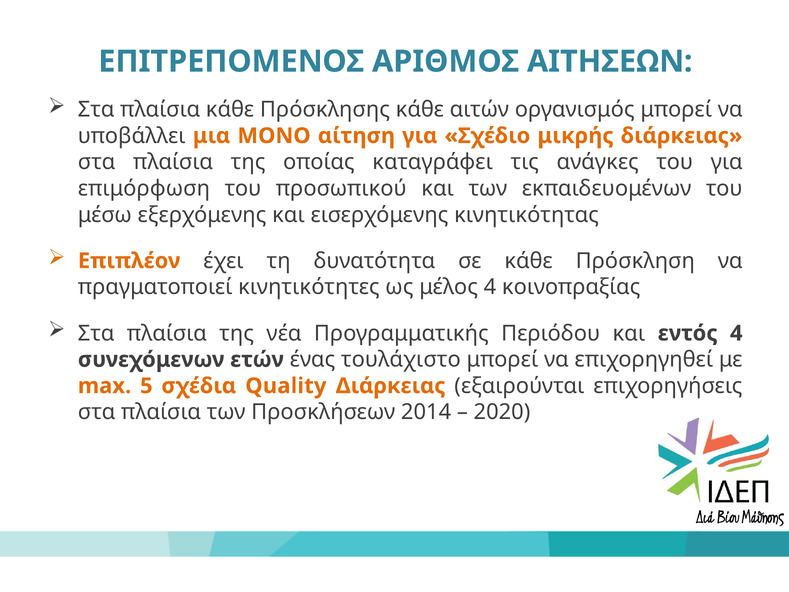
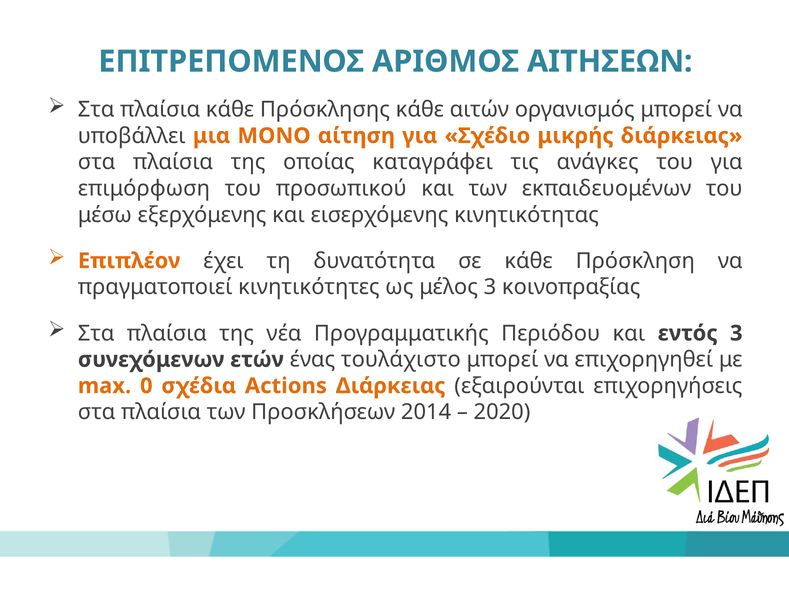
μέλος 4: 4 -> 3
εντός 4: 4 -> 3
5: 5 -> 0
Quality: Quality -> Actions
